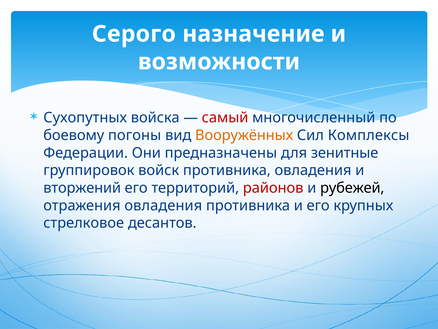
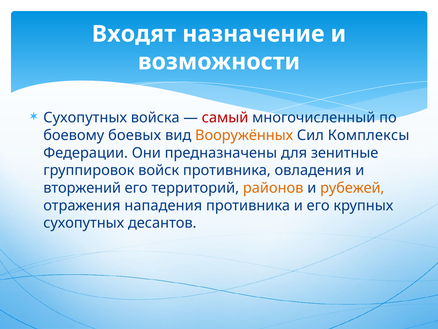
Серого: Серого -> Входят
погоны: погоны -> боевых
районов colour: red -> orange
рубежей colour: black -> orange
отражения овладения: овладения -> нападения
стрелковое at (84, 223): стрелковое -> сухопутных
